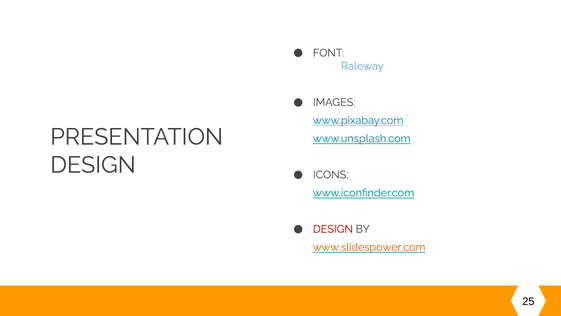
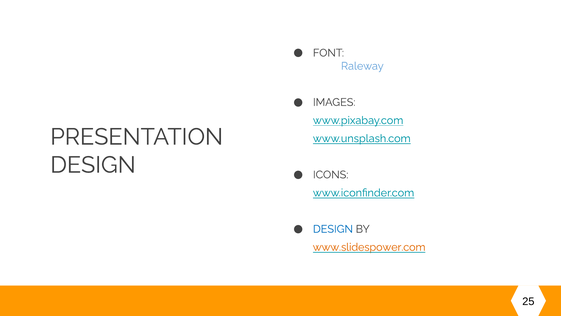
DESIGN at (333, 229) colour: red -> blue
